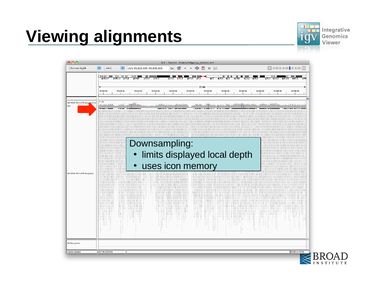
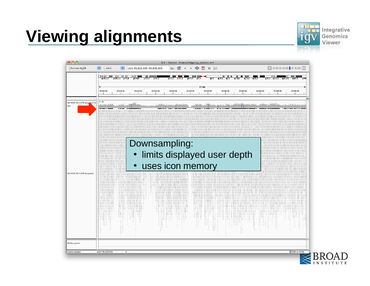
local: local -> user
